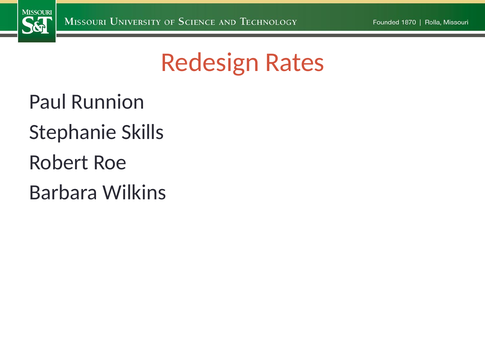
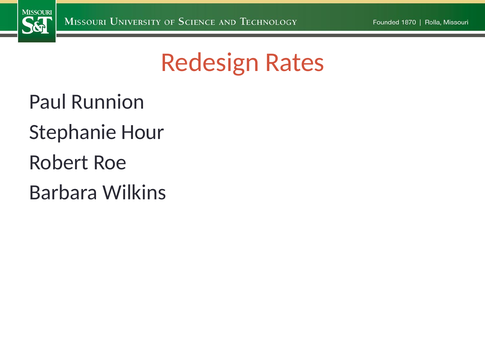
Skills: Skills -> Hour
